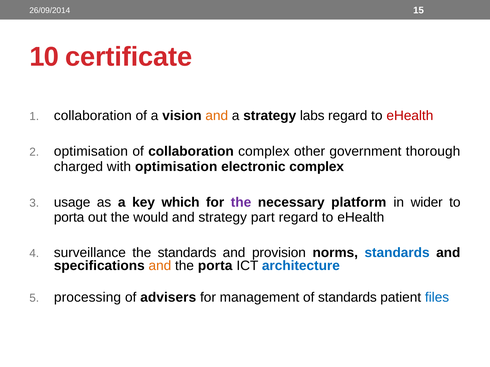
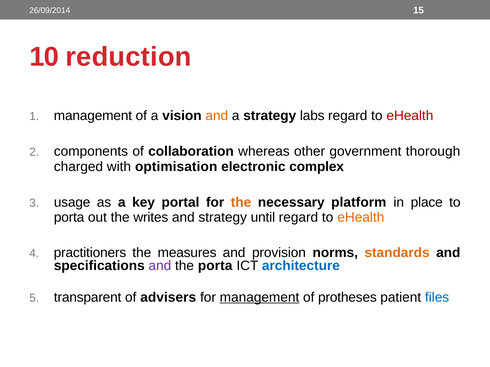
certificate: certificate -> reduction
collaboration at (93, 116): collaboration -> management
optimisation at (91, 152): optimisation -> components
collaboration complex: complex -> whereas
which: which -> portal
the at (241, 203) colour: purple -> orange
wider: wider -> place
would: would -> writes
part: part -> until
eHealth at (361, 218) colour: black -> orange
surveillance: surveillance -> practitioners
the standards: standards -> measures
standards at (397, 253) colour: blue -> orange
and at (160, 266) colour: orange -> purple
processing: processing -> transparent
management at (260, 298) underline: none -> present
of standards: standards -> protheses
